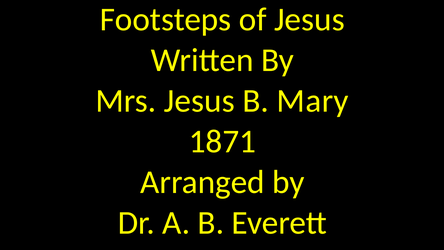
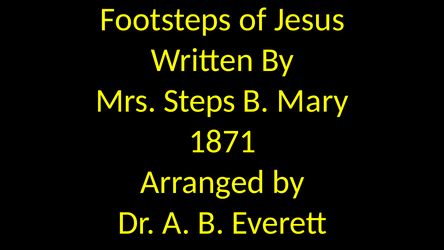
Mrs Jesus: Jesus -> Steps
